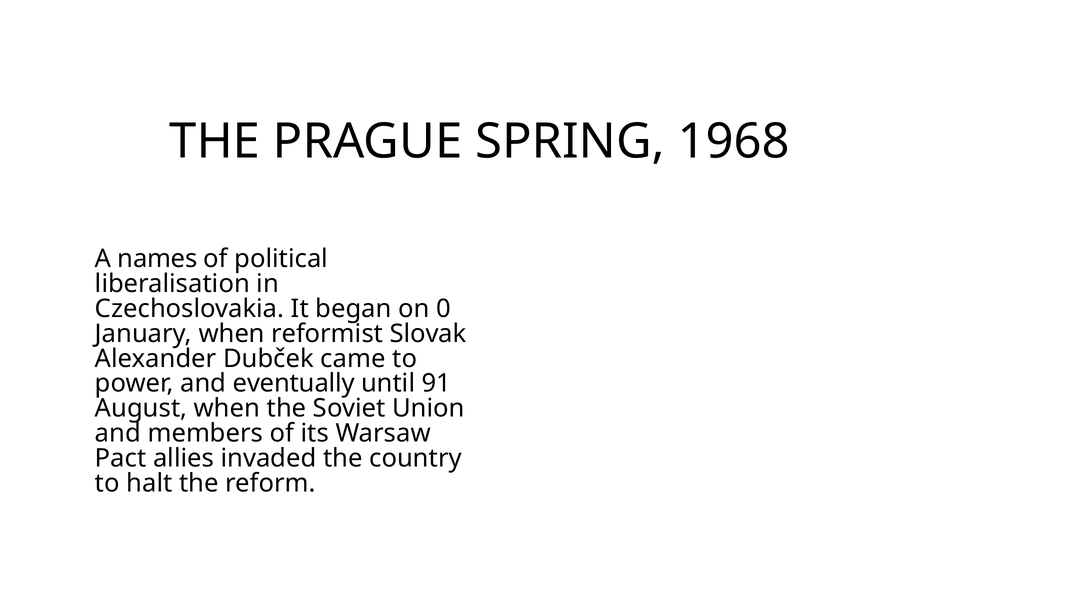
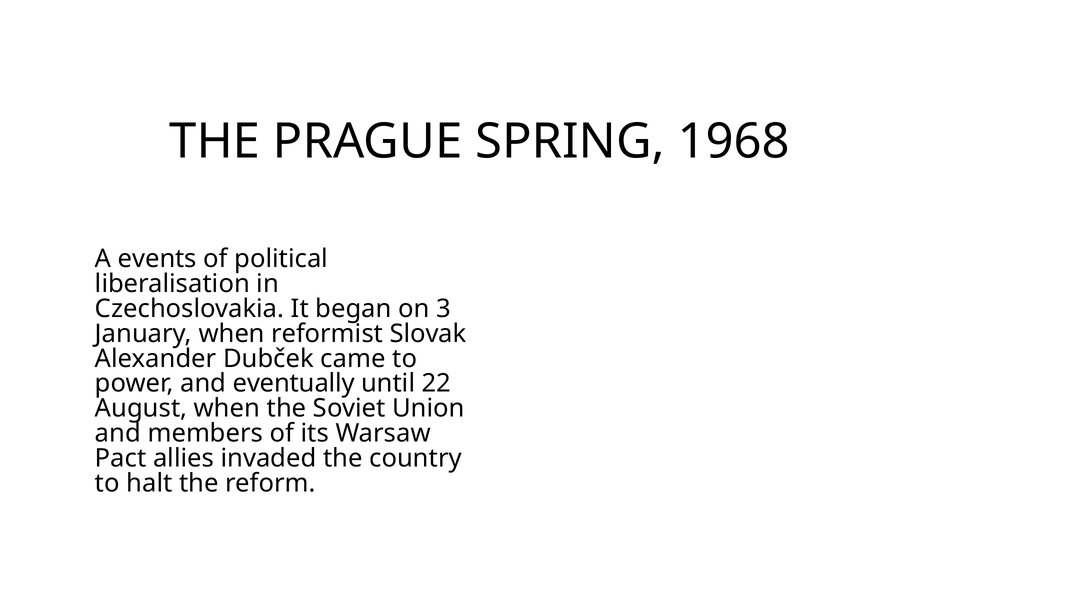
names: names -> events
0: 0 -> 3
91: 91 -> 22
